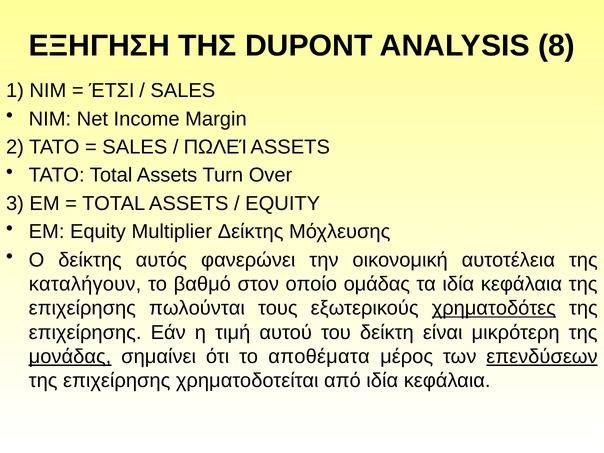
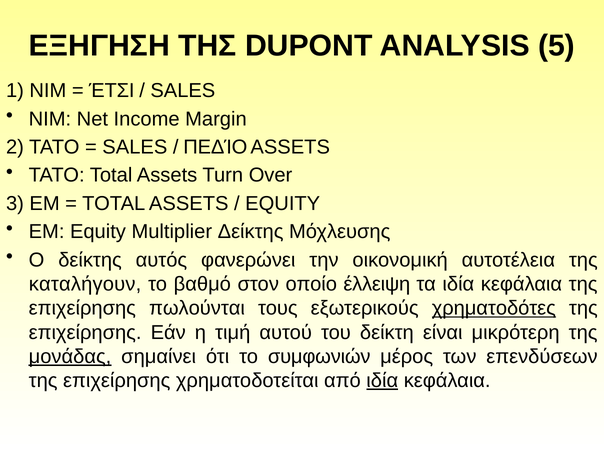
8: 8 -> 5
ΠΩΛΕΊ: ΠΩΛΕΊ -> ΠΕΔΊΟ
ομάδας: ομάδας -> έλλειψη
αποθέματα: αποθέματα -> συμφωνιών
επενδύσεων underline: present -> none
ιδία at (382, 381) underline: none -> present
